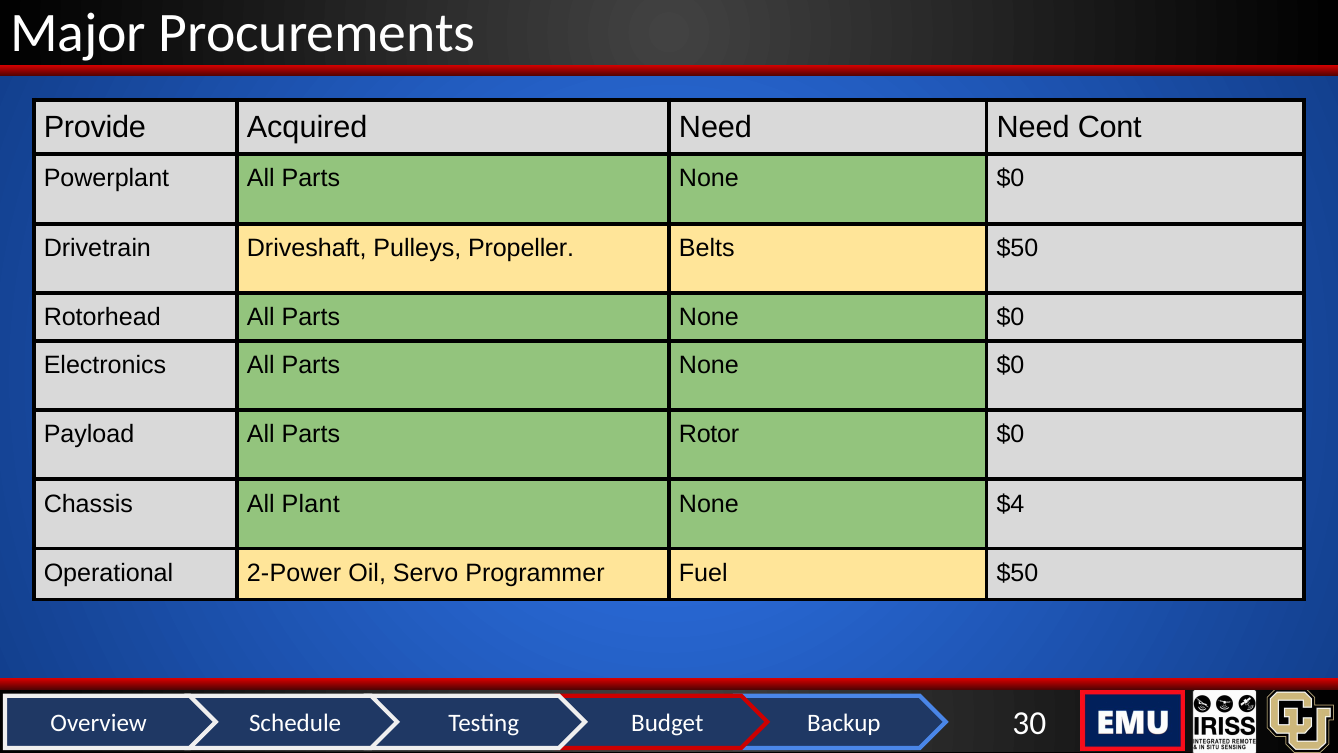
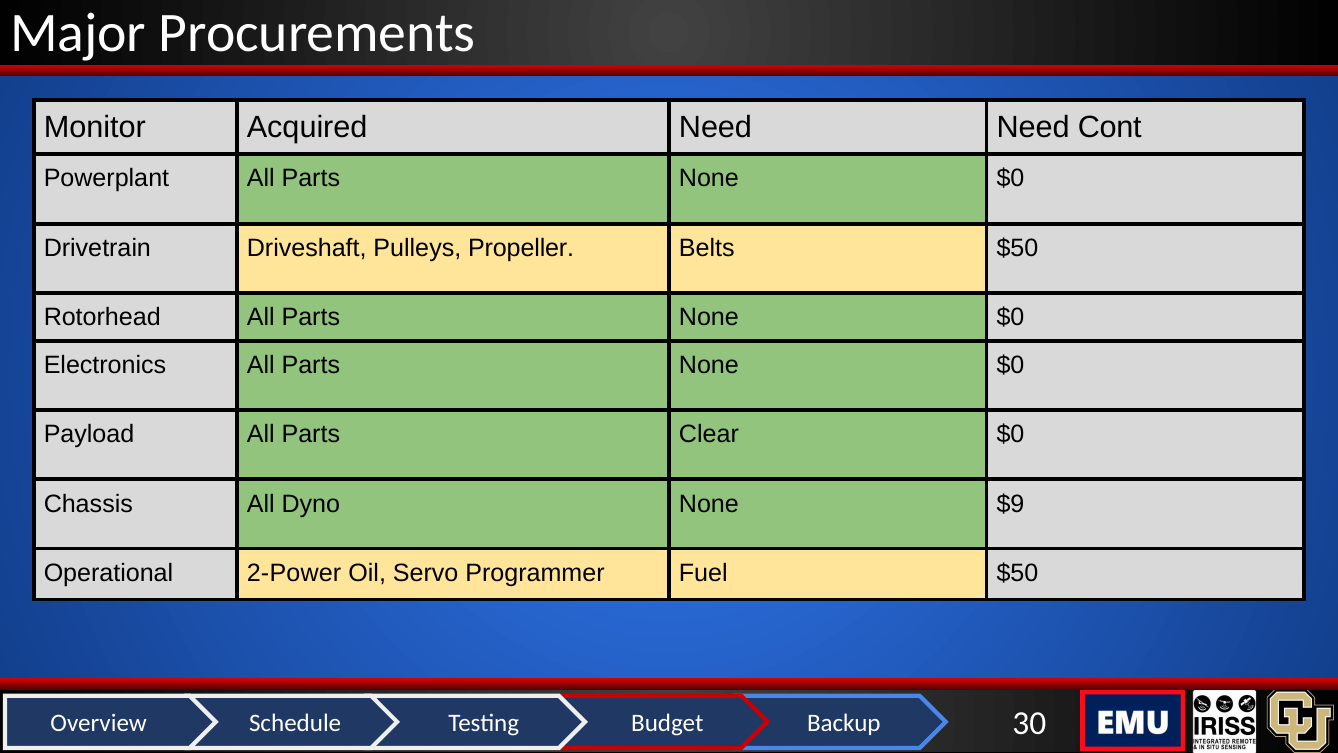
Provide: Provide -> Monitor
Rotor: Rotor -> Clear
Plant: Plant -> Dyno
$4: $4 -> $9
